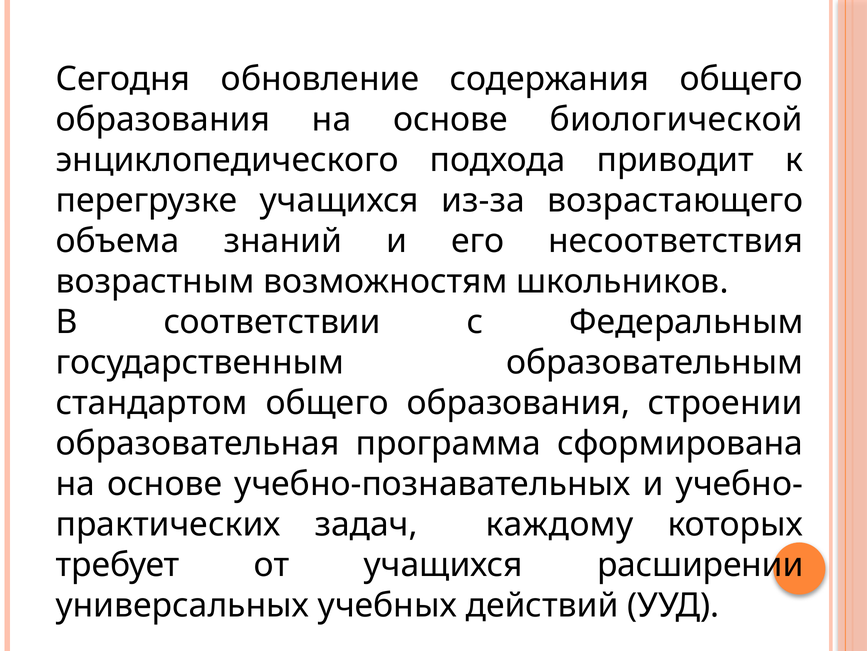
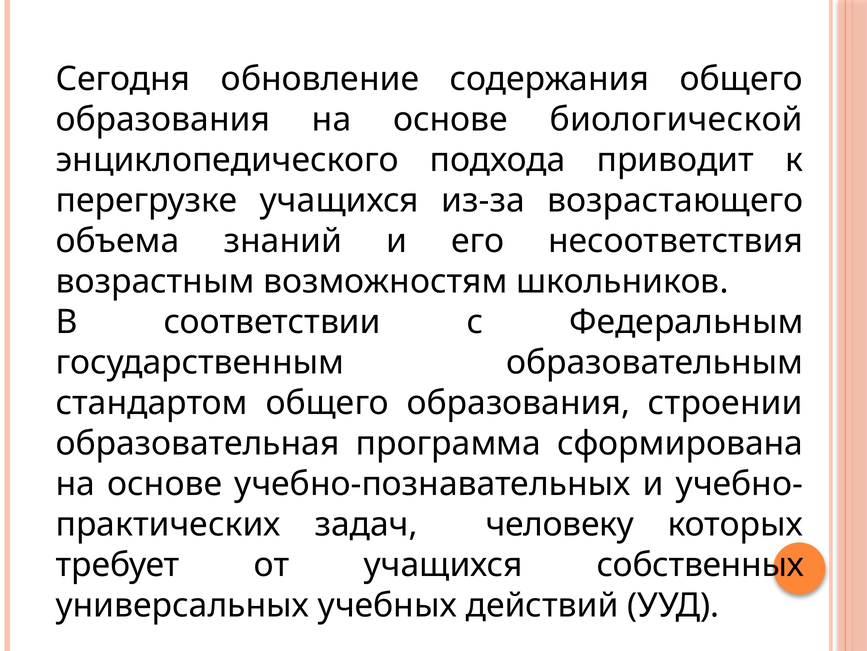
каждому: каждому -> человеку
расширении: расширении -> собственных
